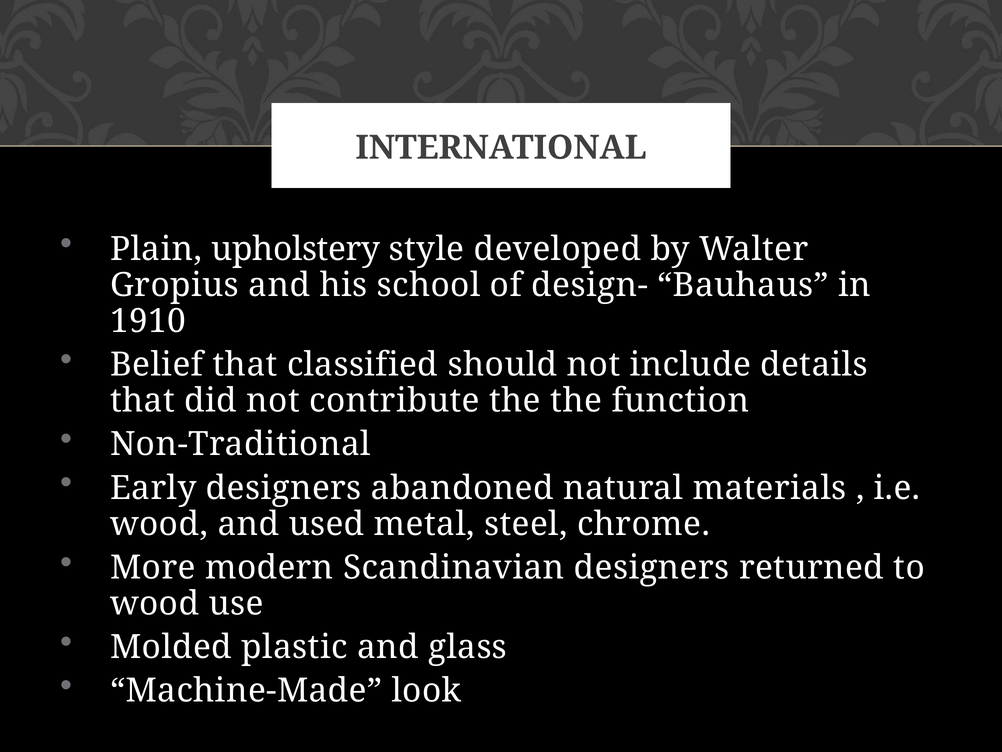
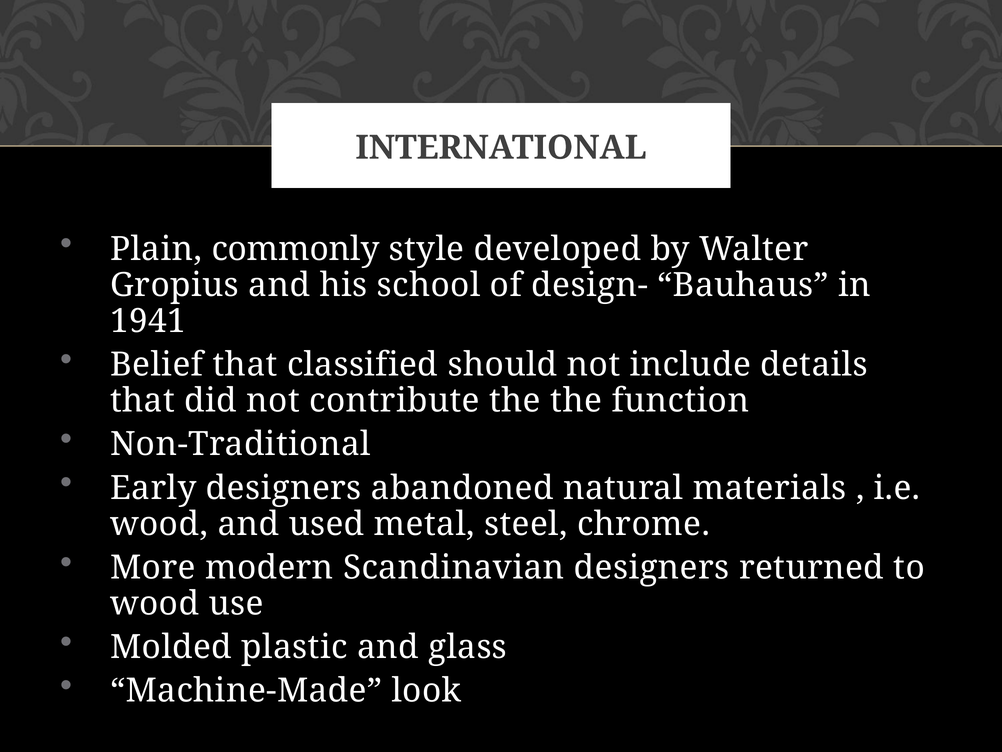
upholstery: upholstery -> commonly
1910: 1910 -> 1941
